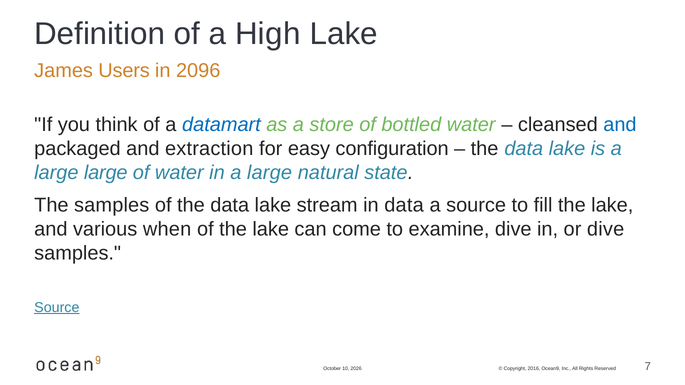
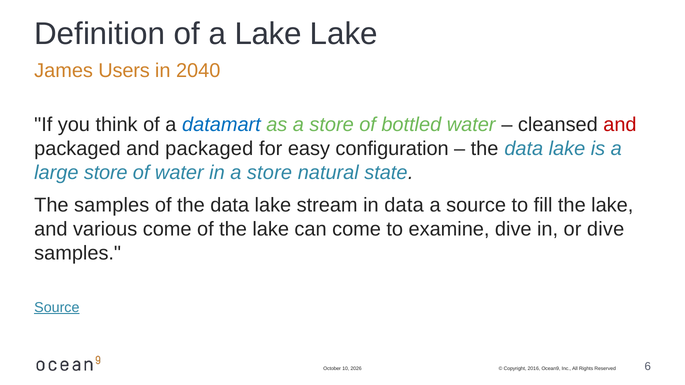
a High: High -> Lake
2096: 2096 -> 2040
and at (620, 125) colour: blue -> red
packaged and extraction: extraction -> packaged
large large: large -> store
in a large: large -> store
various when: when -> come
7: 7 -> 6
